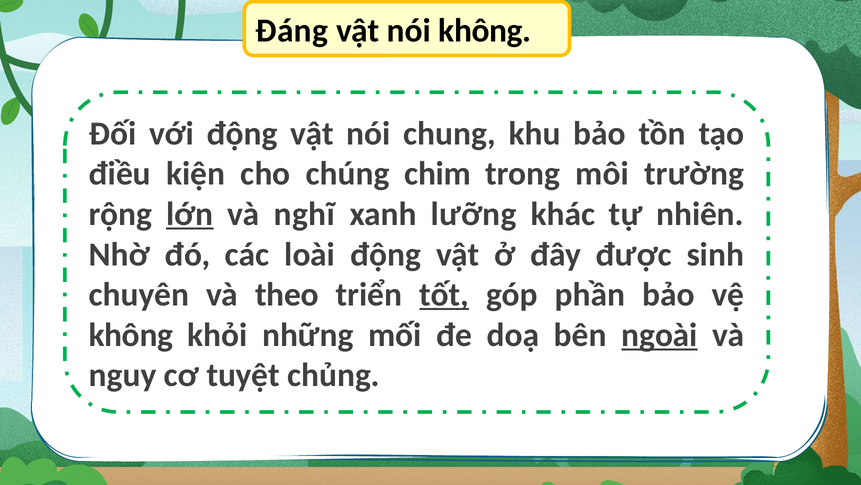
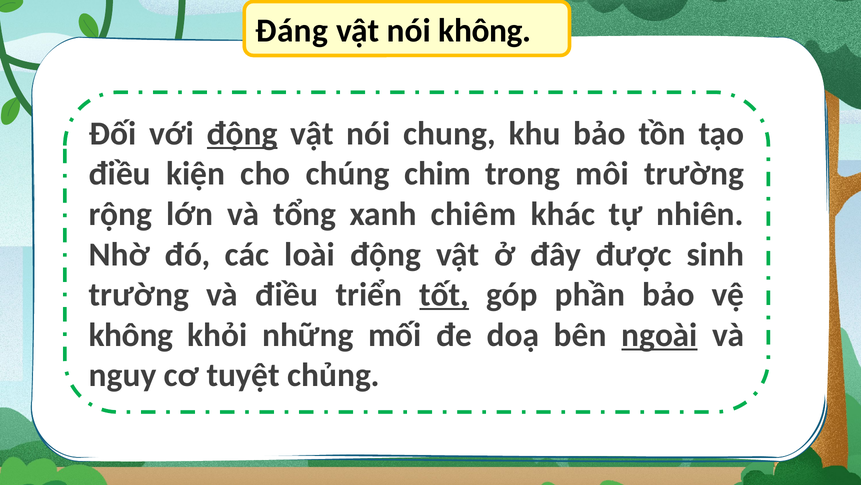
động at (242, 133) underline: none -> present
lớn underline: present -> none
nghĩ: nghĩ -> tổng
lưỡng: lưỡng -> chiêm
chuyên at (139, 294): chuyên -> trường
và theo: theo -> điều
